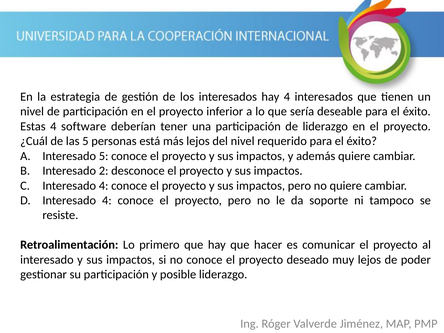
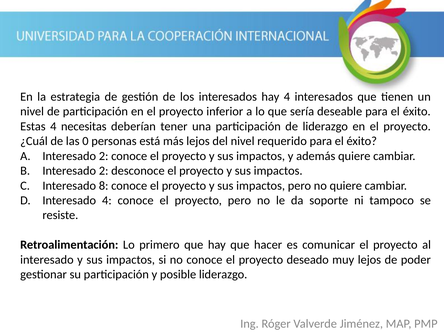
software: software -> necesitas
las 5: 5 -> 0
A Interesado 5: 5 -> 2
4 at (104, 186): 4 -> 8
